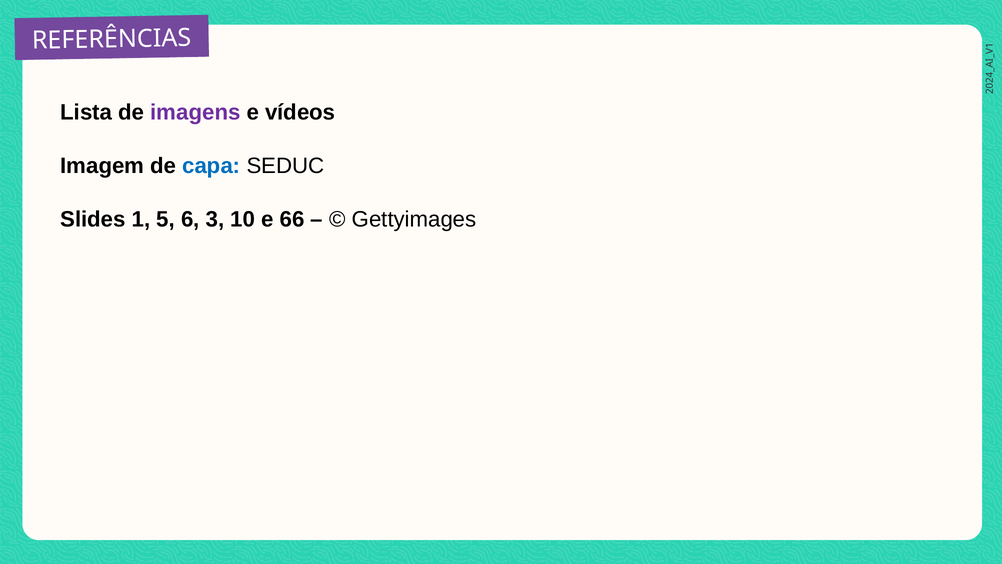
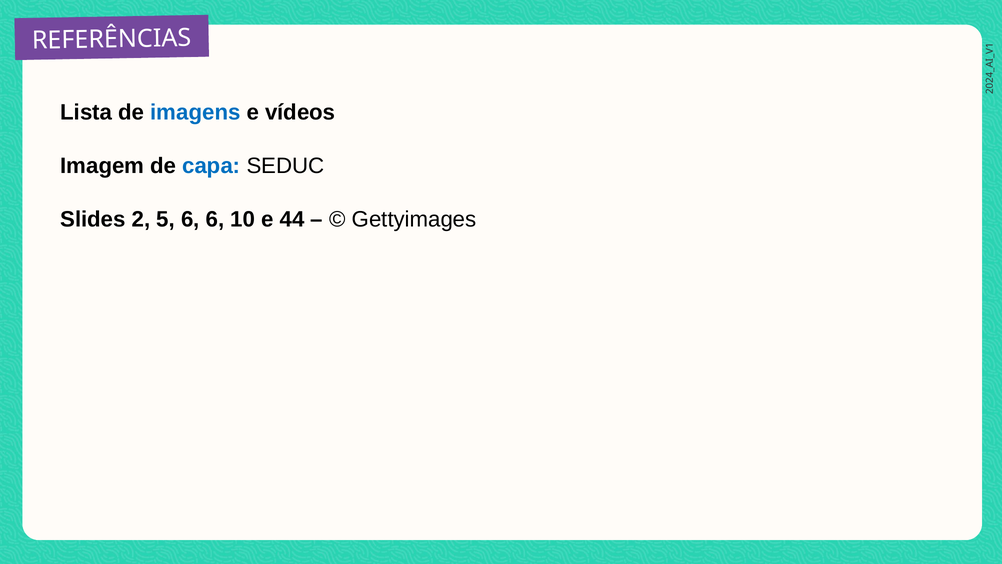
imagens colour: purple -> blue
Slides 1: 1 -> 2
6 3: 3 -> 6
66: 66 -> 44
